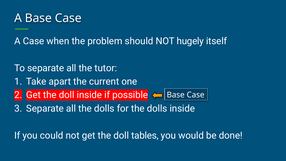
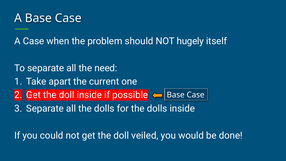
tutor: tutor -> need
tables: tables -> veiled
